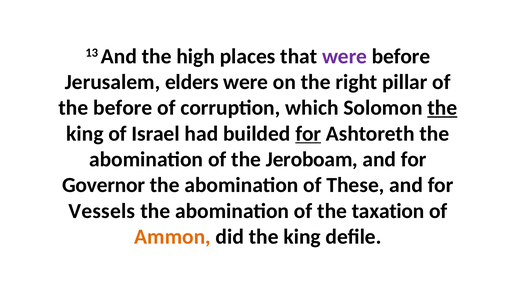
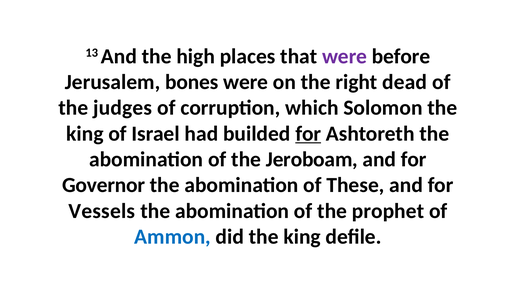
elders: elders -> bones
pillar: pillar -> dead
the before: before -> judges
the at (442, 108) underline: present -> none
taxation: taxation -> prophet
Ammon colour: orange -> blue
